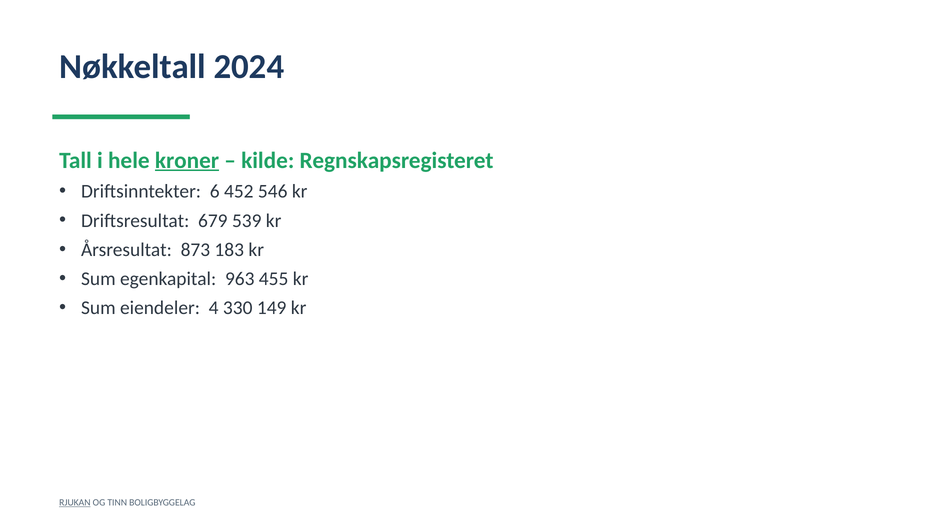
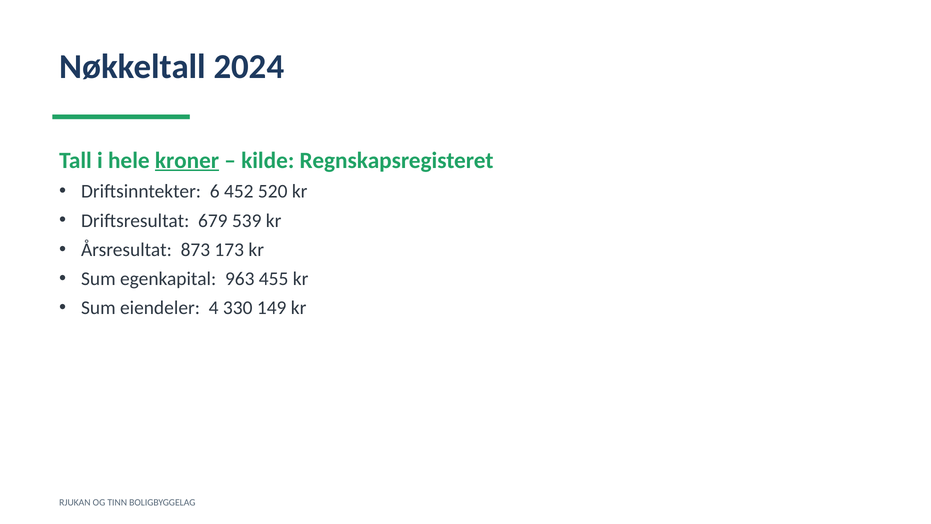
546: 546 -> 520
183: 183 -> 173
RJUKAN underline: present -> none
